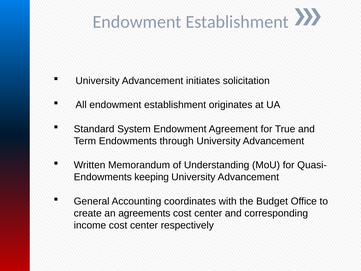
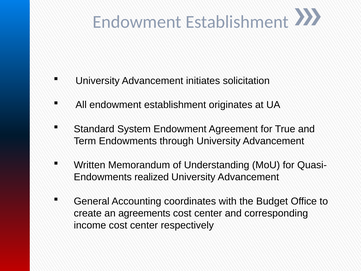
keeping: keeping -> realized
